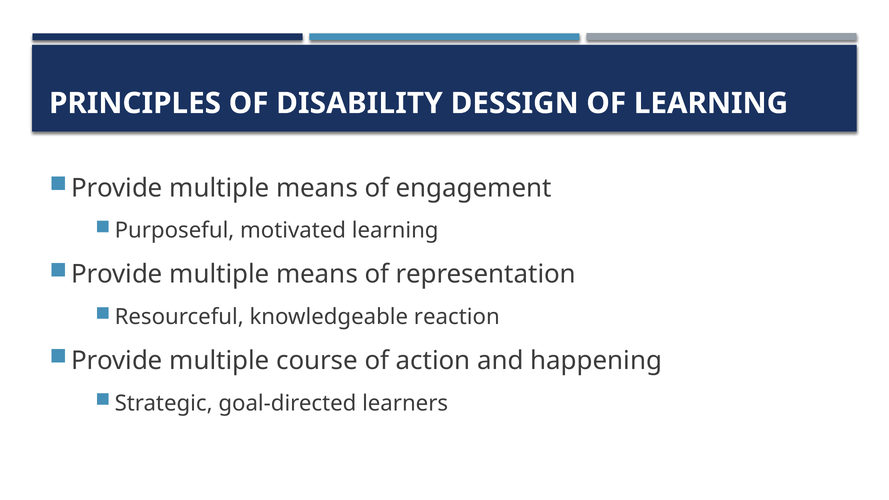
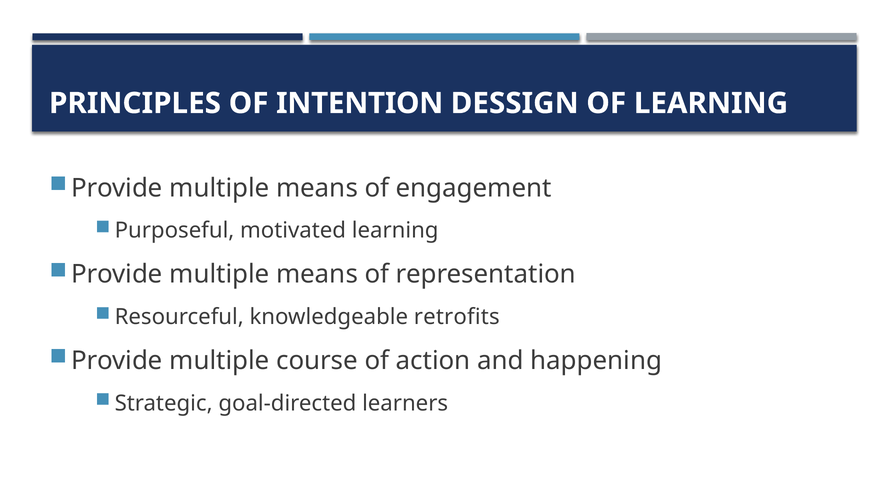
DISABILITY: DISABILITY -> INTENTION
reaction: reaction -> retrofits
